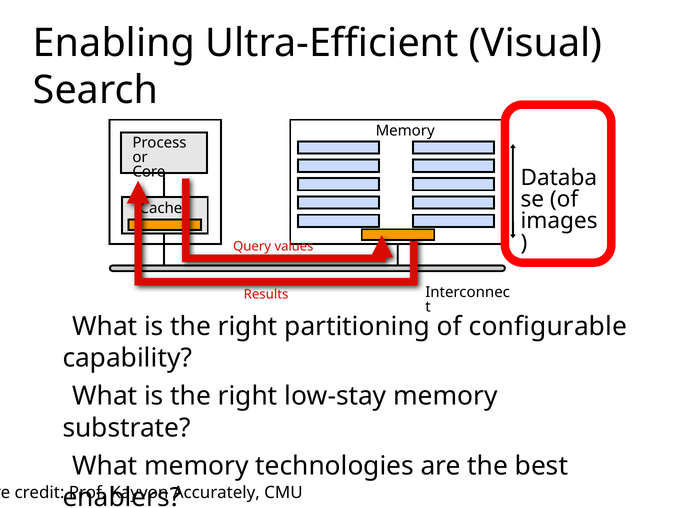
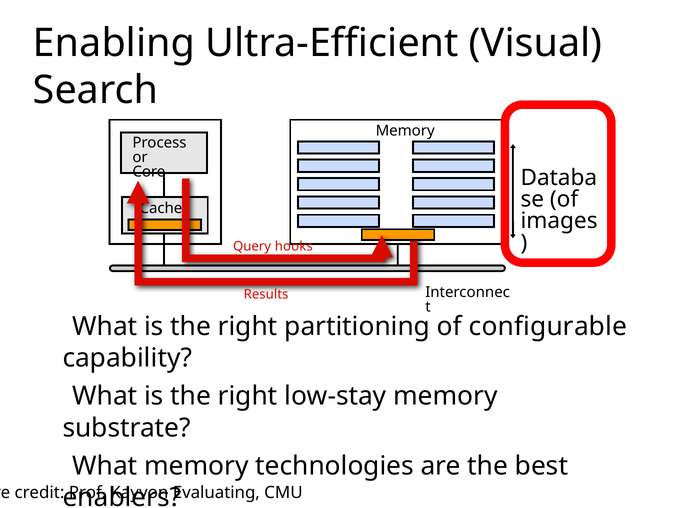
values: values -> hooks
Accurately: Accurately -> Evaluating
